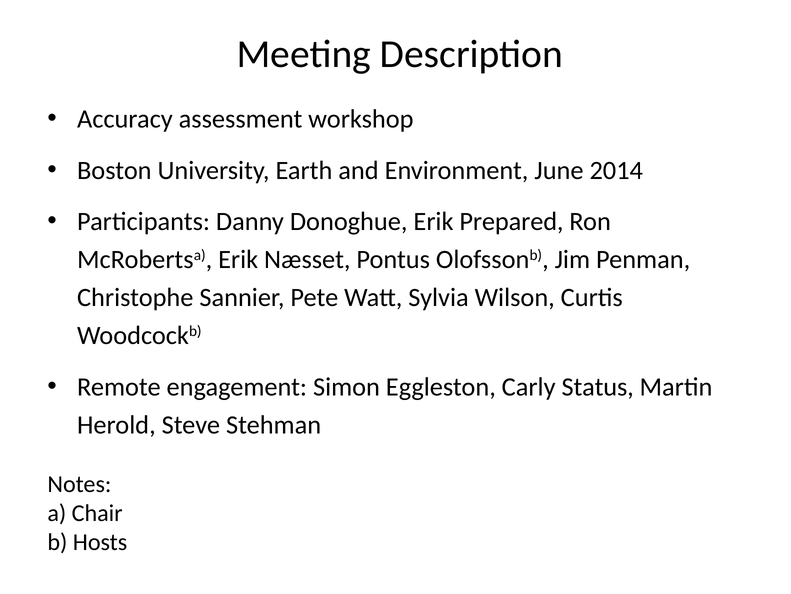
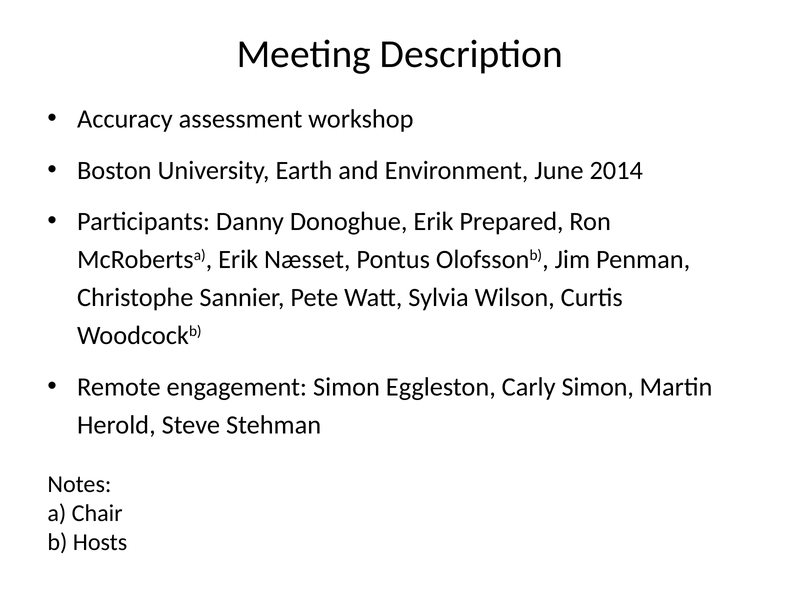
Carly Status: Status -> Simon
